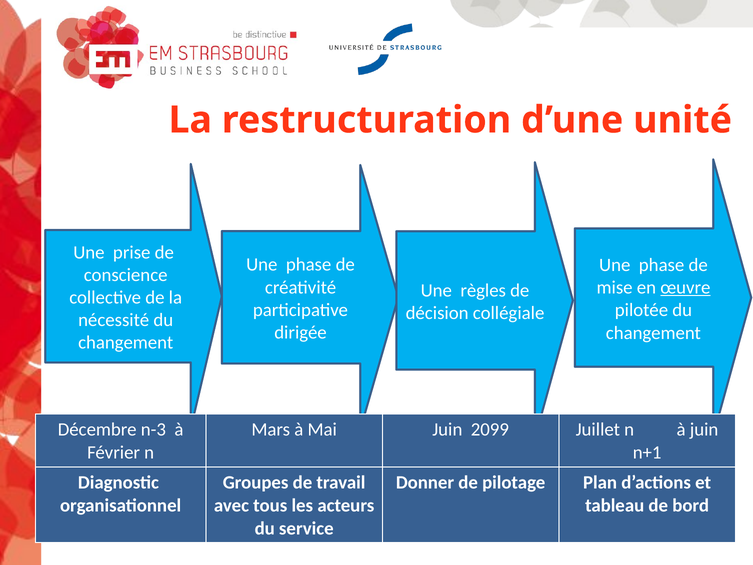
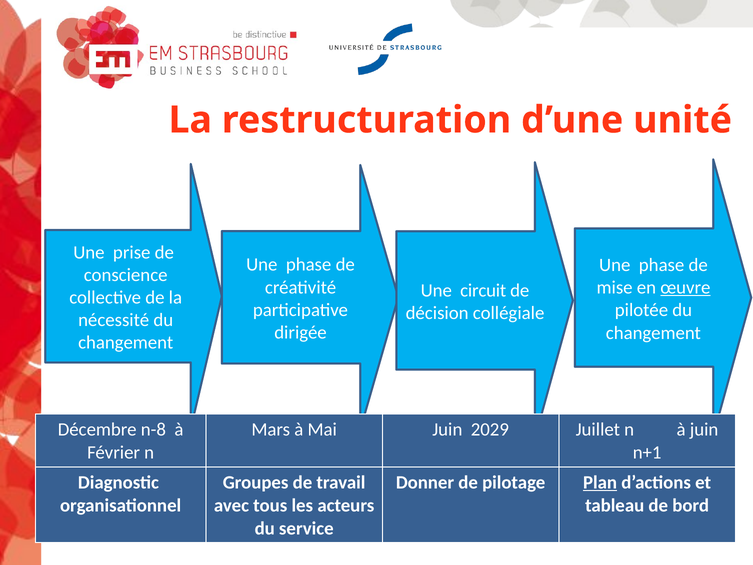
règles: règles -> circuit
n-3: n-3 -> n-8
2099: 2099 -> 2029
Plan underline: none -> present
